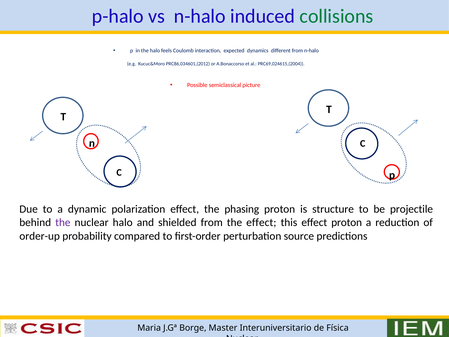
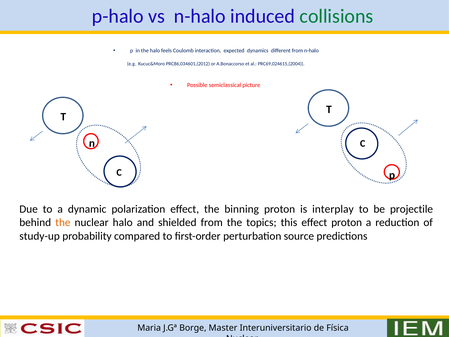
phasing: phasing -> binning
structure: structure -> interplay
the at (63, 222) colour: purple -> orange
the effect: effect -> topics
order-up: order-up -> study-up
